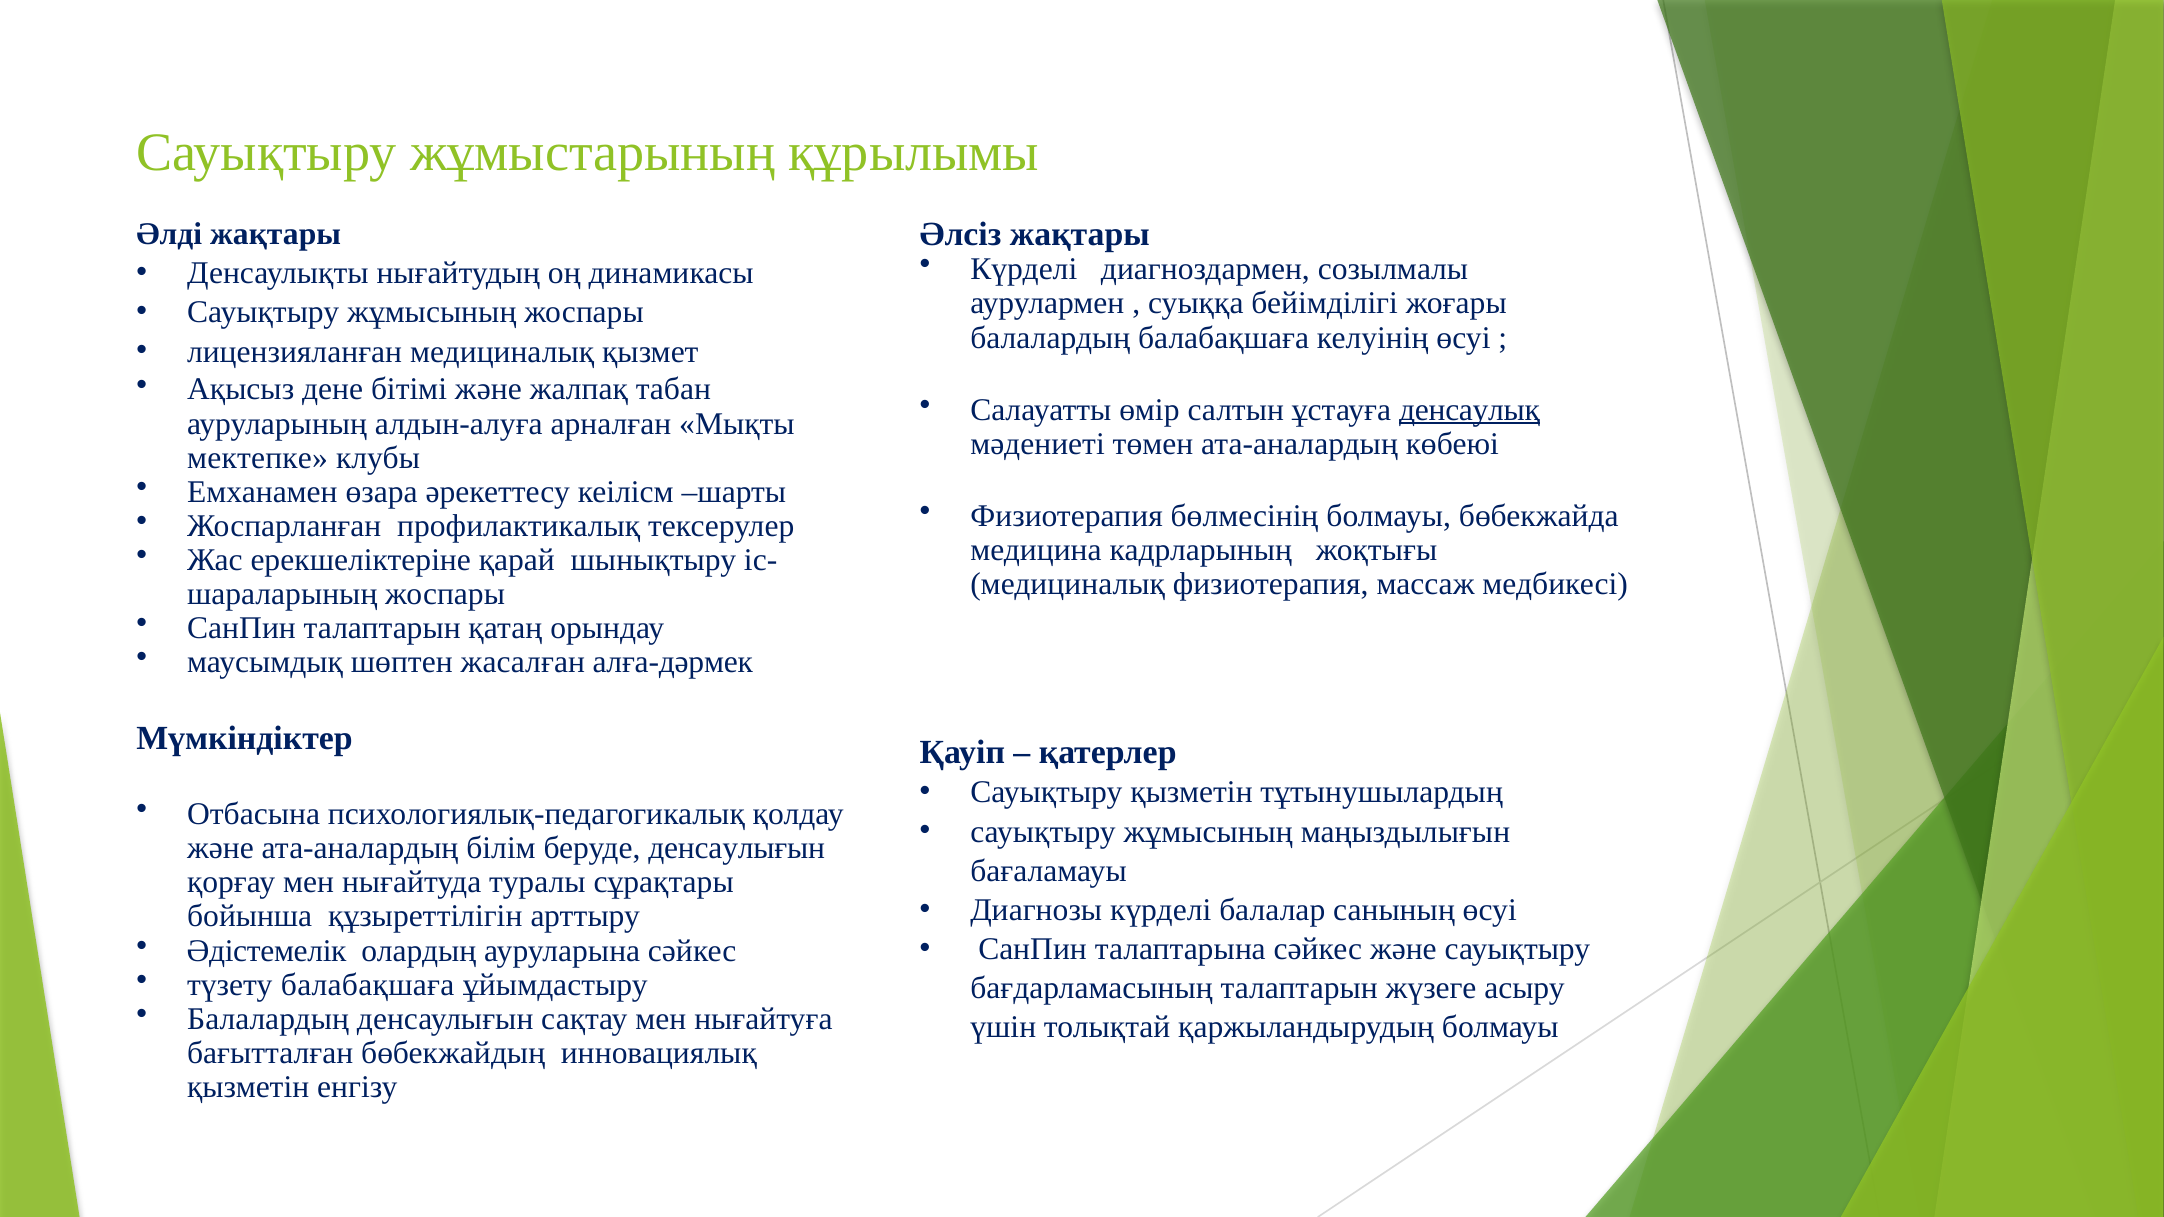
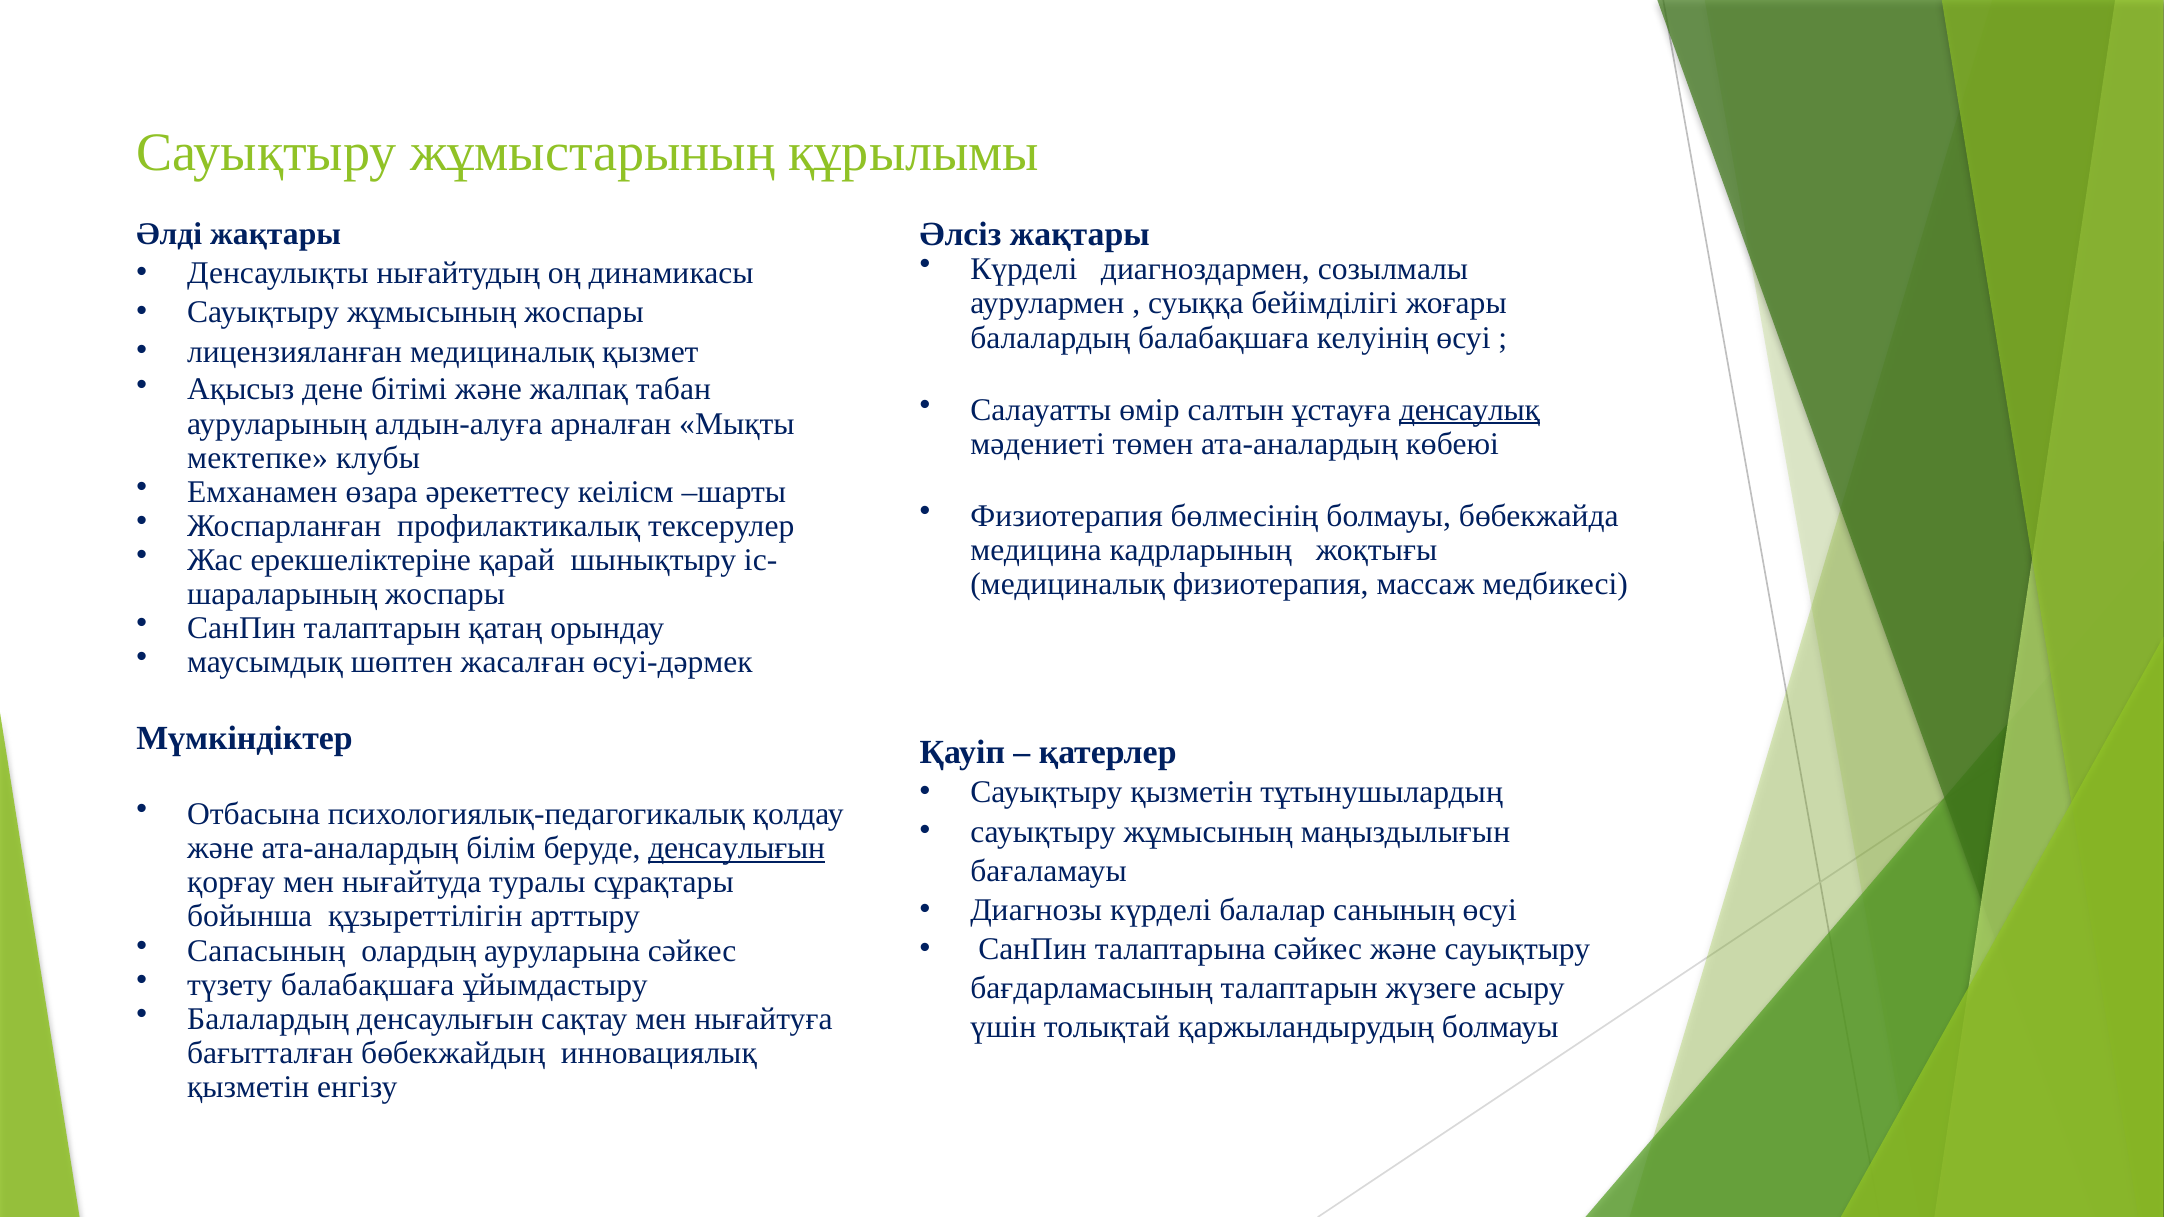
алға-дәрмек: алға-дәрмек -> өсуі-дәрмек
денсаулығын at (737, 848) underline: none -> present
Әдістемелік: Әдістемелік -> Сапасының
